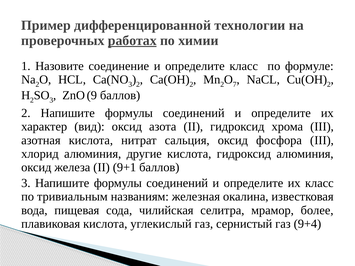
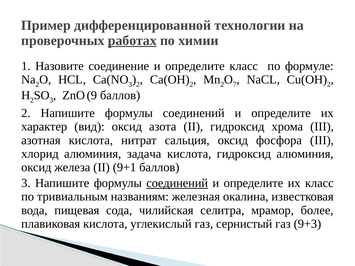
другие: другие -> задача
соединений at (177, 183) underline: none -> present
9+4: 9+4 -> 9+3
